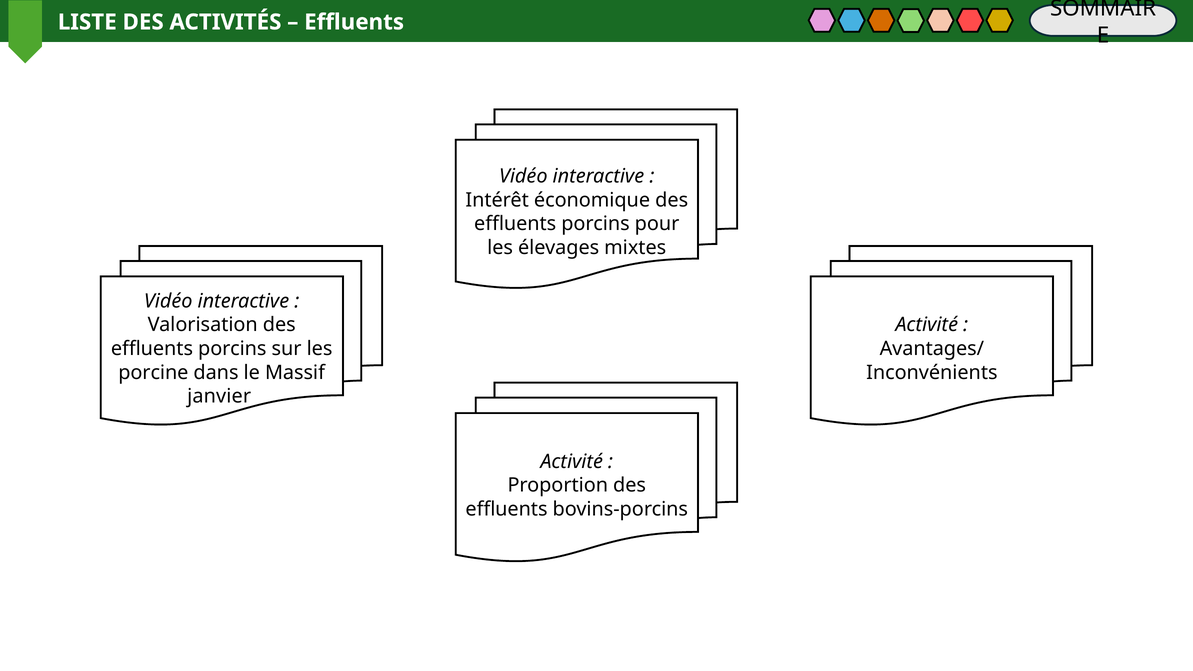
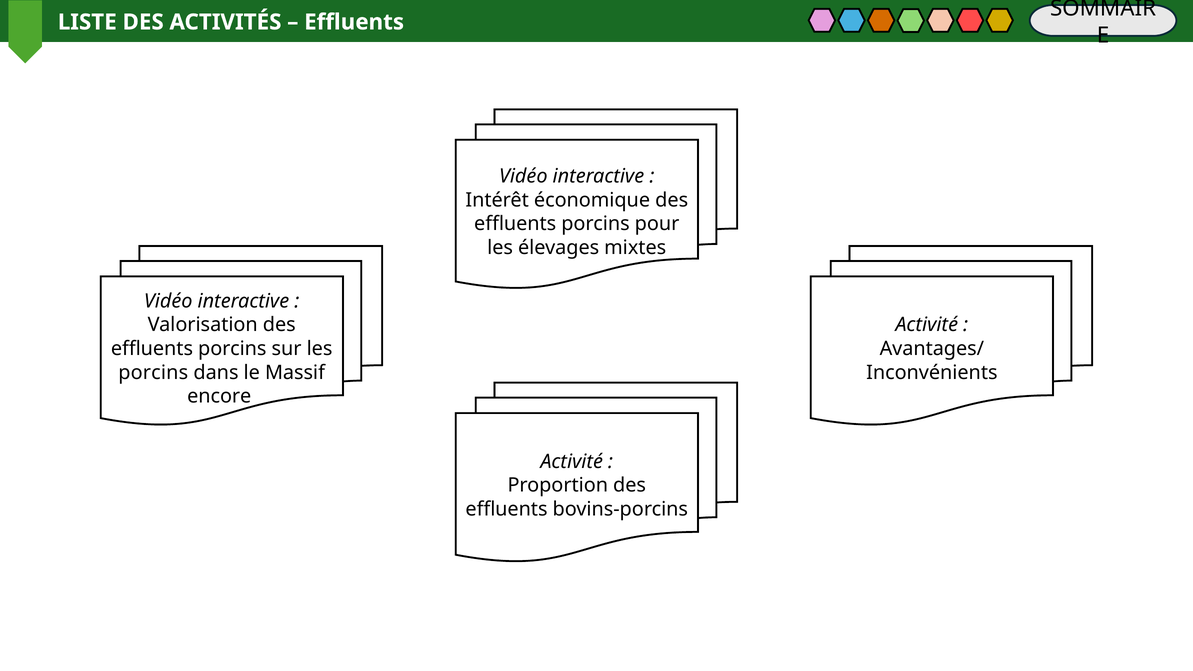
porcine at (153, 373): porcine -> porcins
janvier: janvier -> encore
